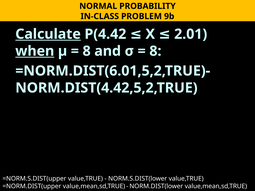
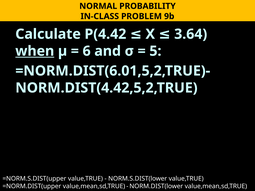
Calculate underline: present -> none
2.01: 2.01 -> 3.64
8 at (87, 51): 8 -> 6
8 at (155, 51): 8 -> 5
